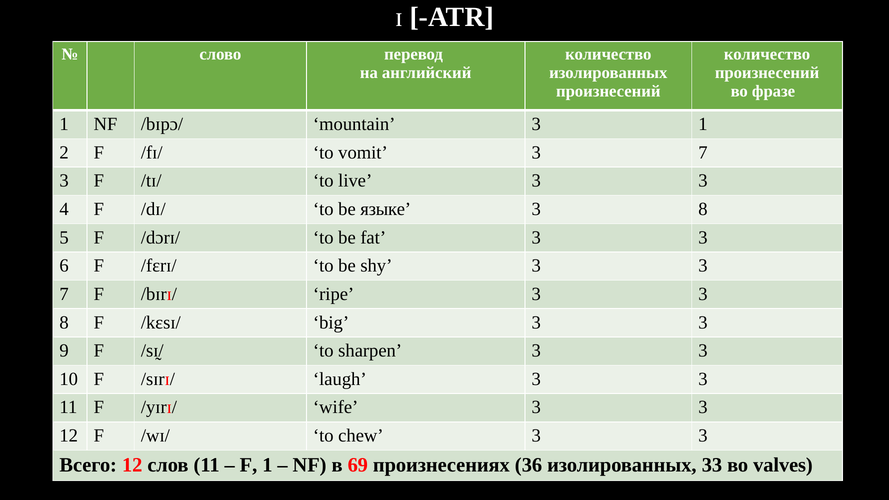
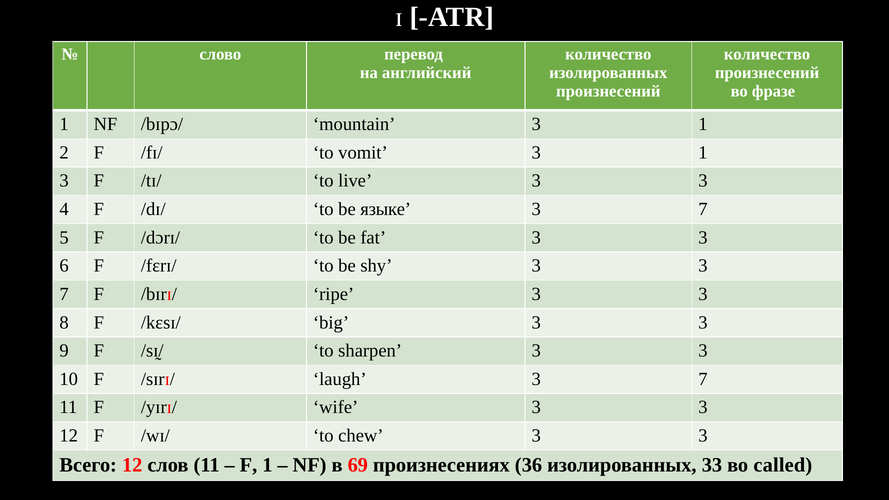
vomit 3 7: 7 -> 1
8 at (703, 209): 8 -> 7
laugh 3 3: 3 -> 7
valves: valves -> called
